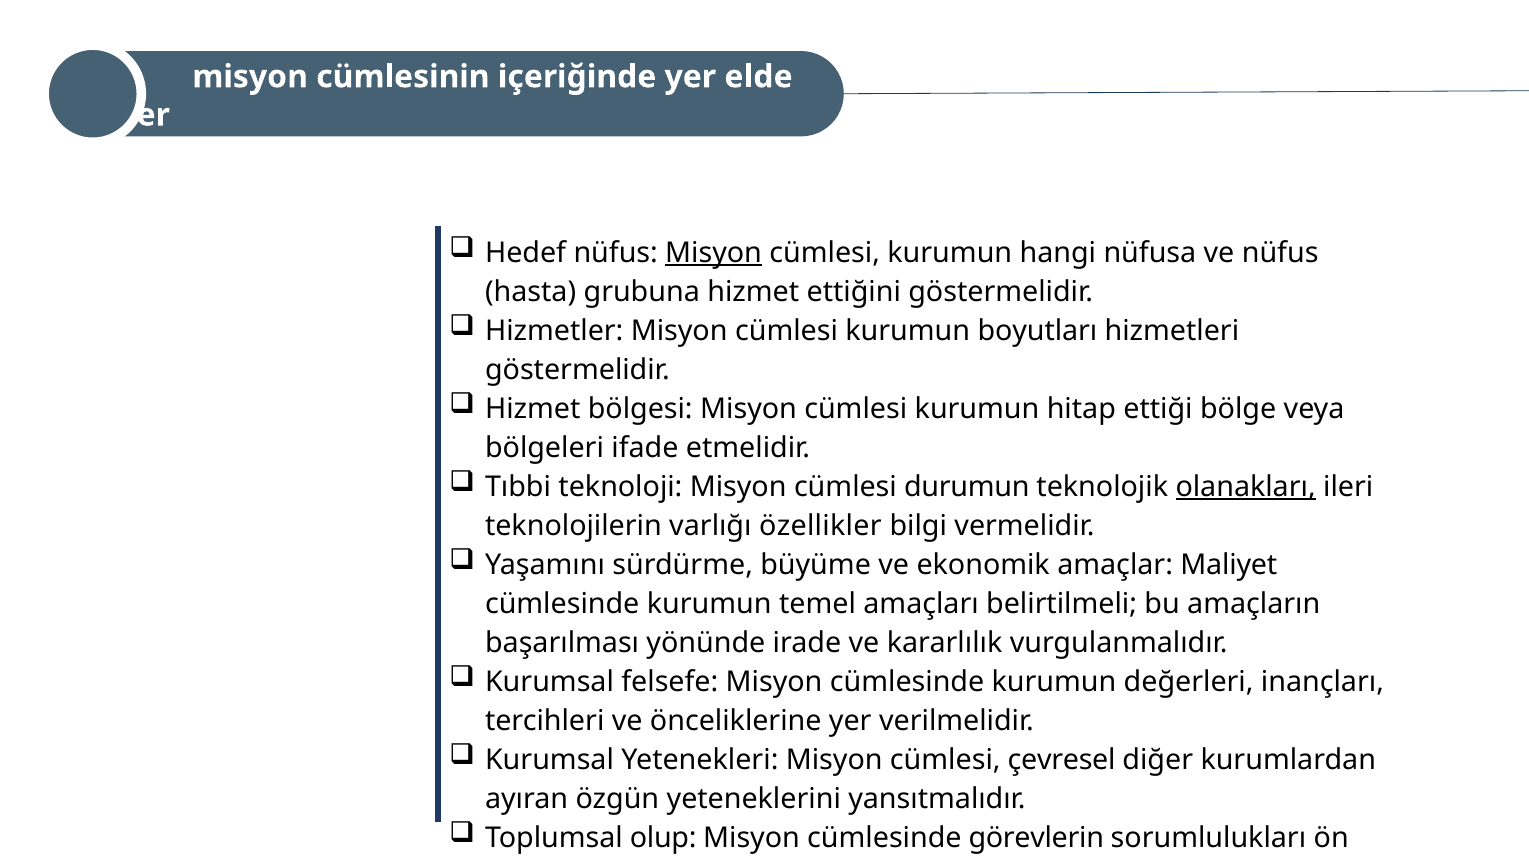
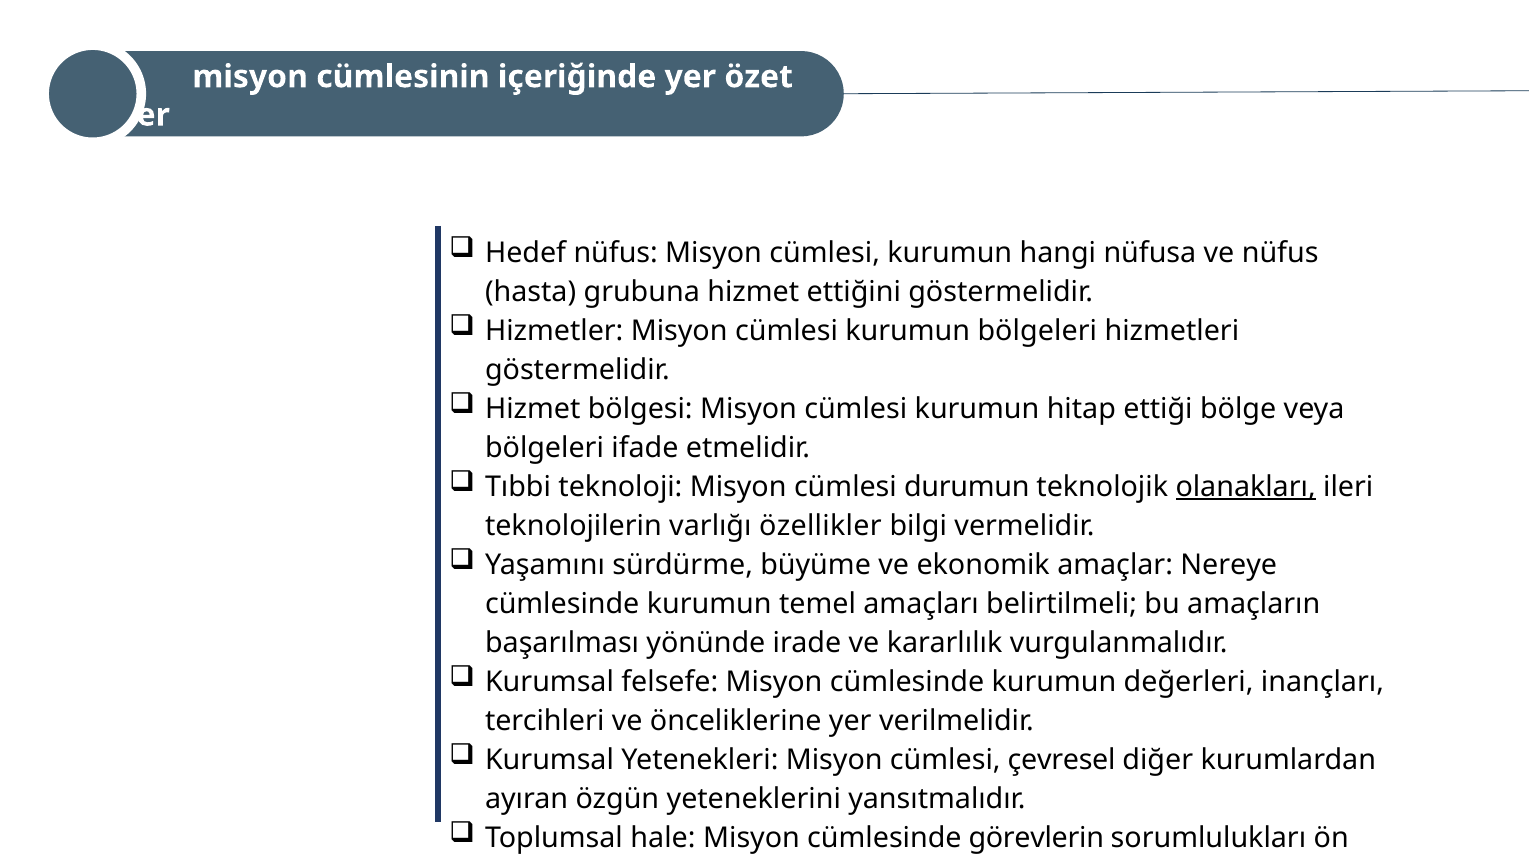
elde: elde -> özet
Misyon at (714, 253) underline: present -> none
kurumun boyutları: boyutları -> bölgeleri
Maliyet: Maliyet -> Nereye
olup: olup -> hale
